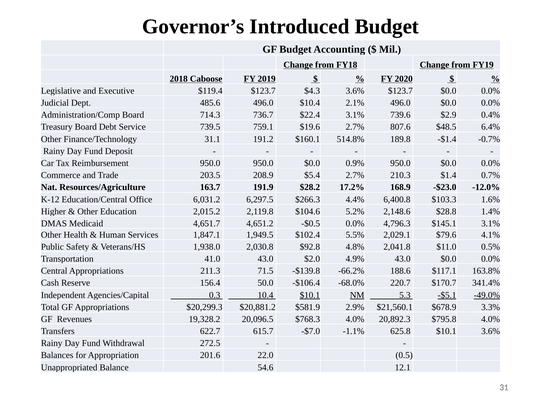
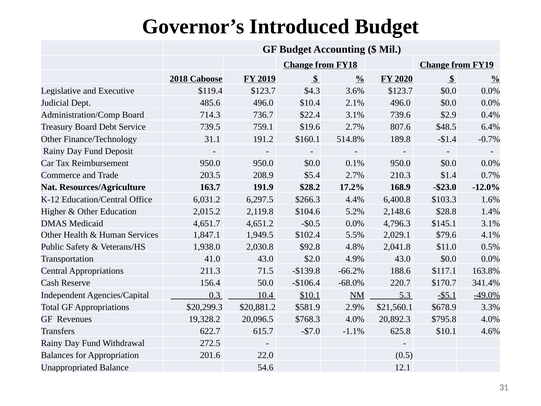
0.9%: 0.9% -> 0.1%
$10.1 3.6%: 3.6% -> 4.6%
